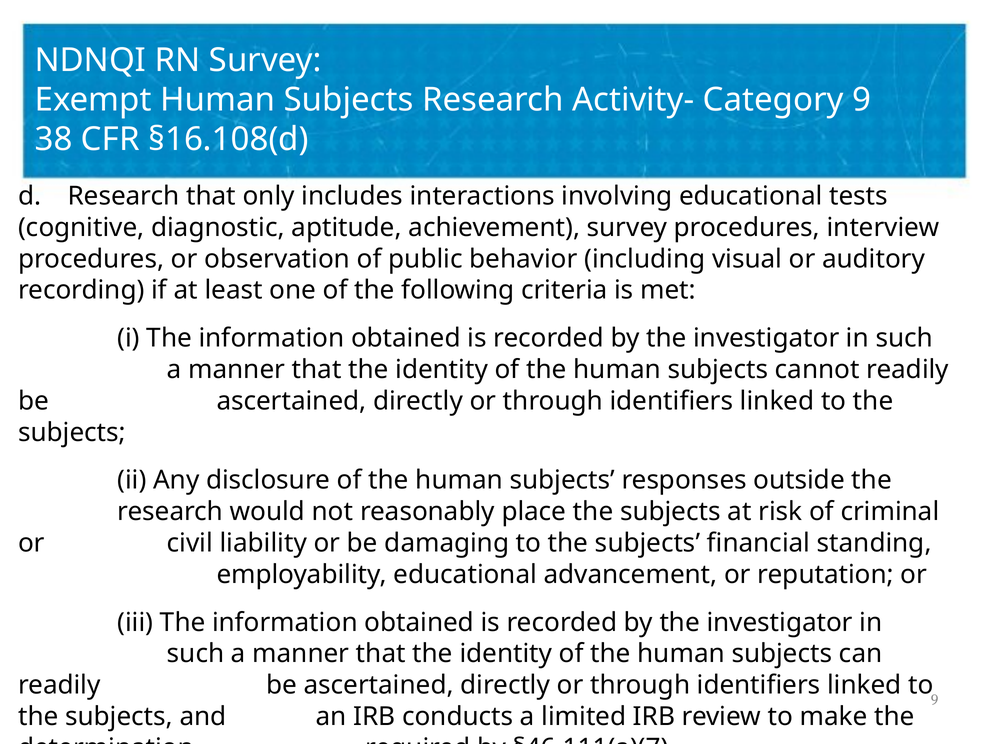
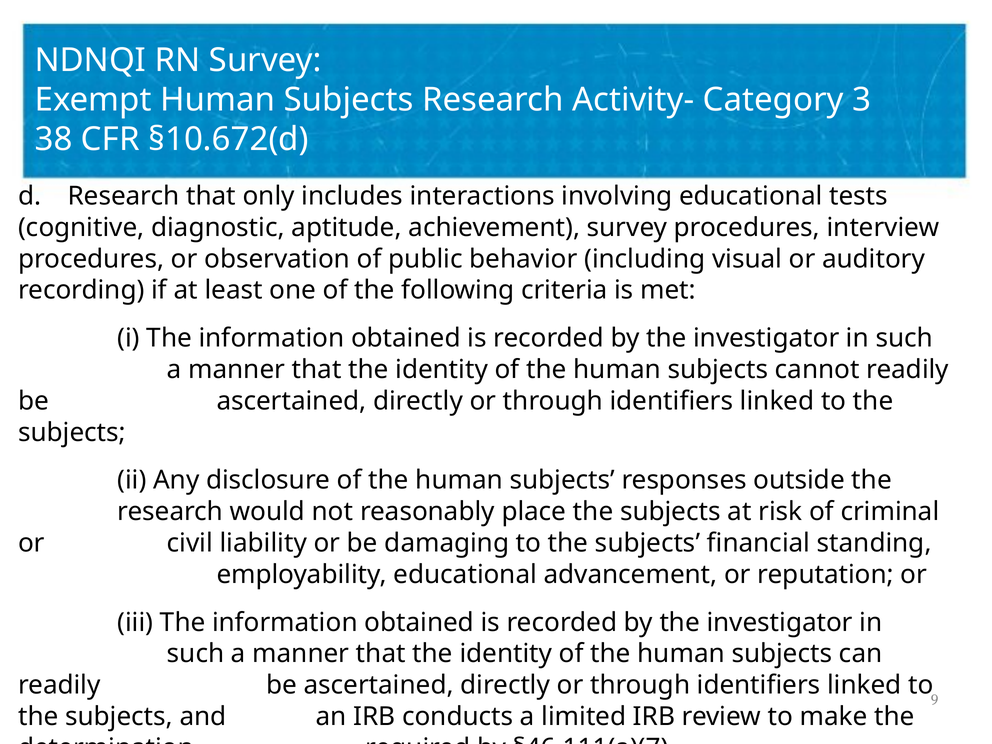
Category 9: 9 -> 3
§16.108(d: §16.108(d -> §10.672(d
